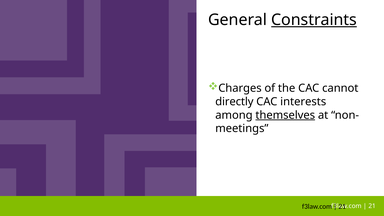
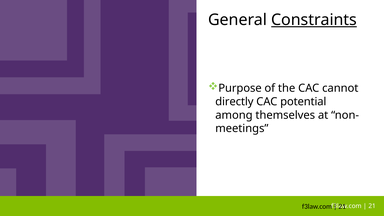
Charges: Charges -> Purpose
interests: interests -> potential
themselves underline: present -> none
